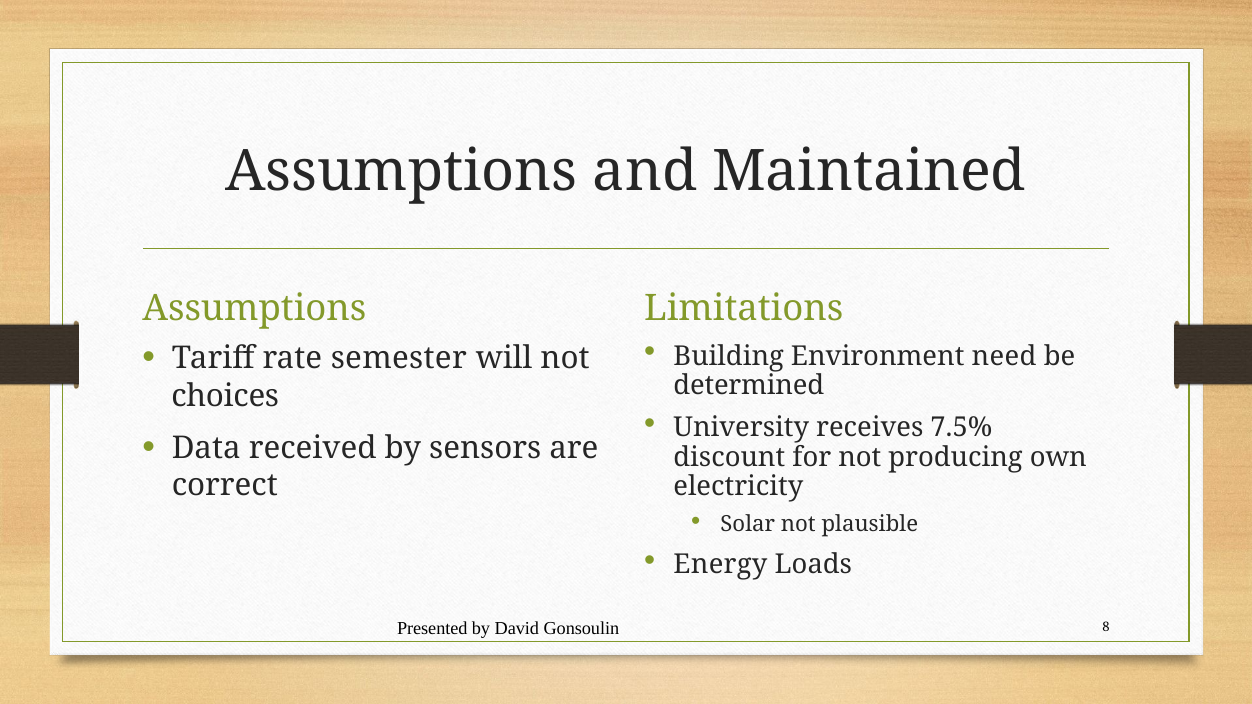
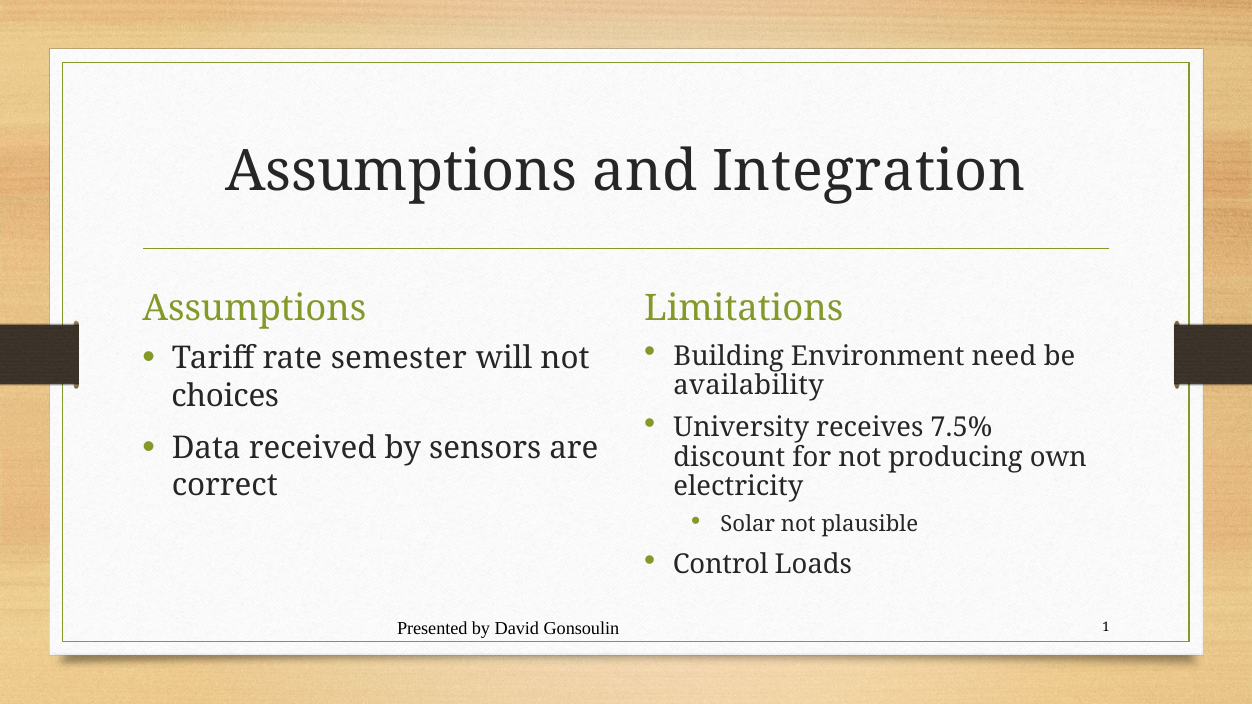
Maintained: Maintained -> Integration
determined: determined -> availability
Energy: Energy -> Control
8: 8 -> 1
